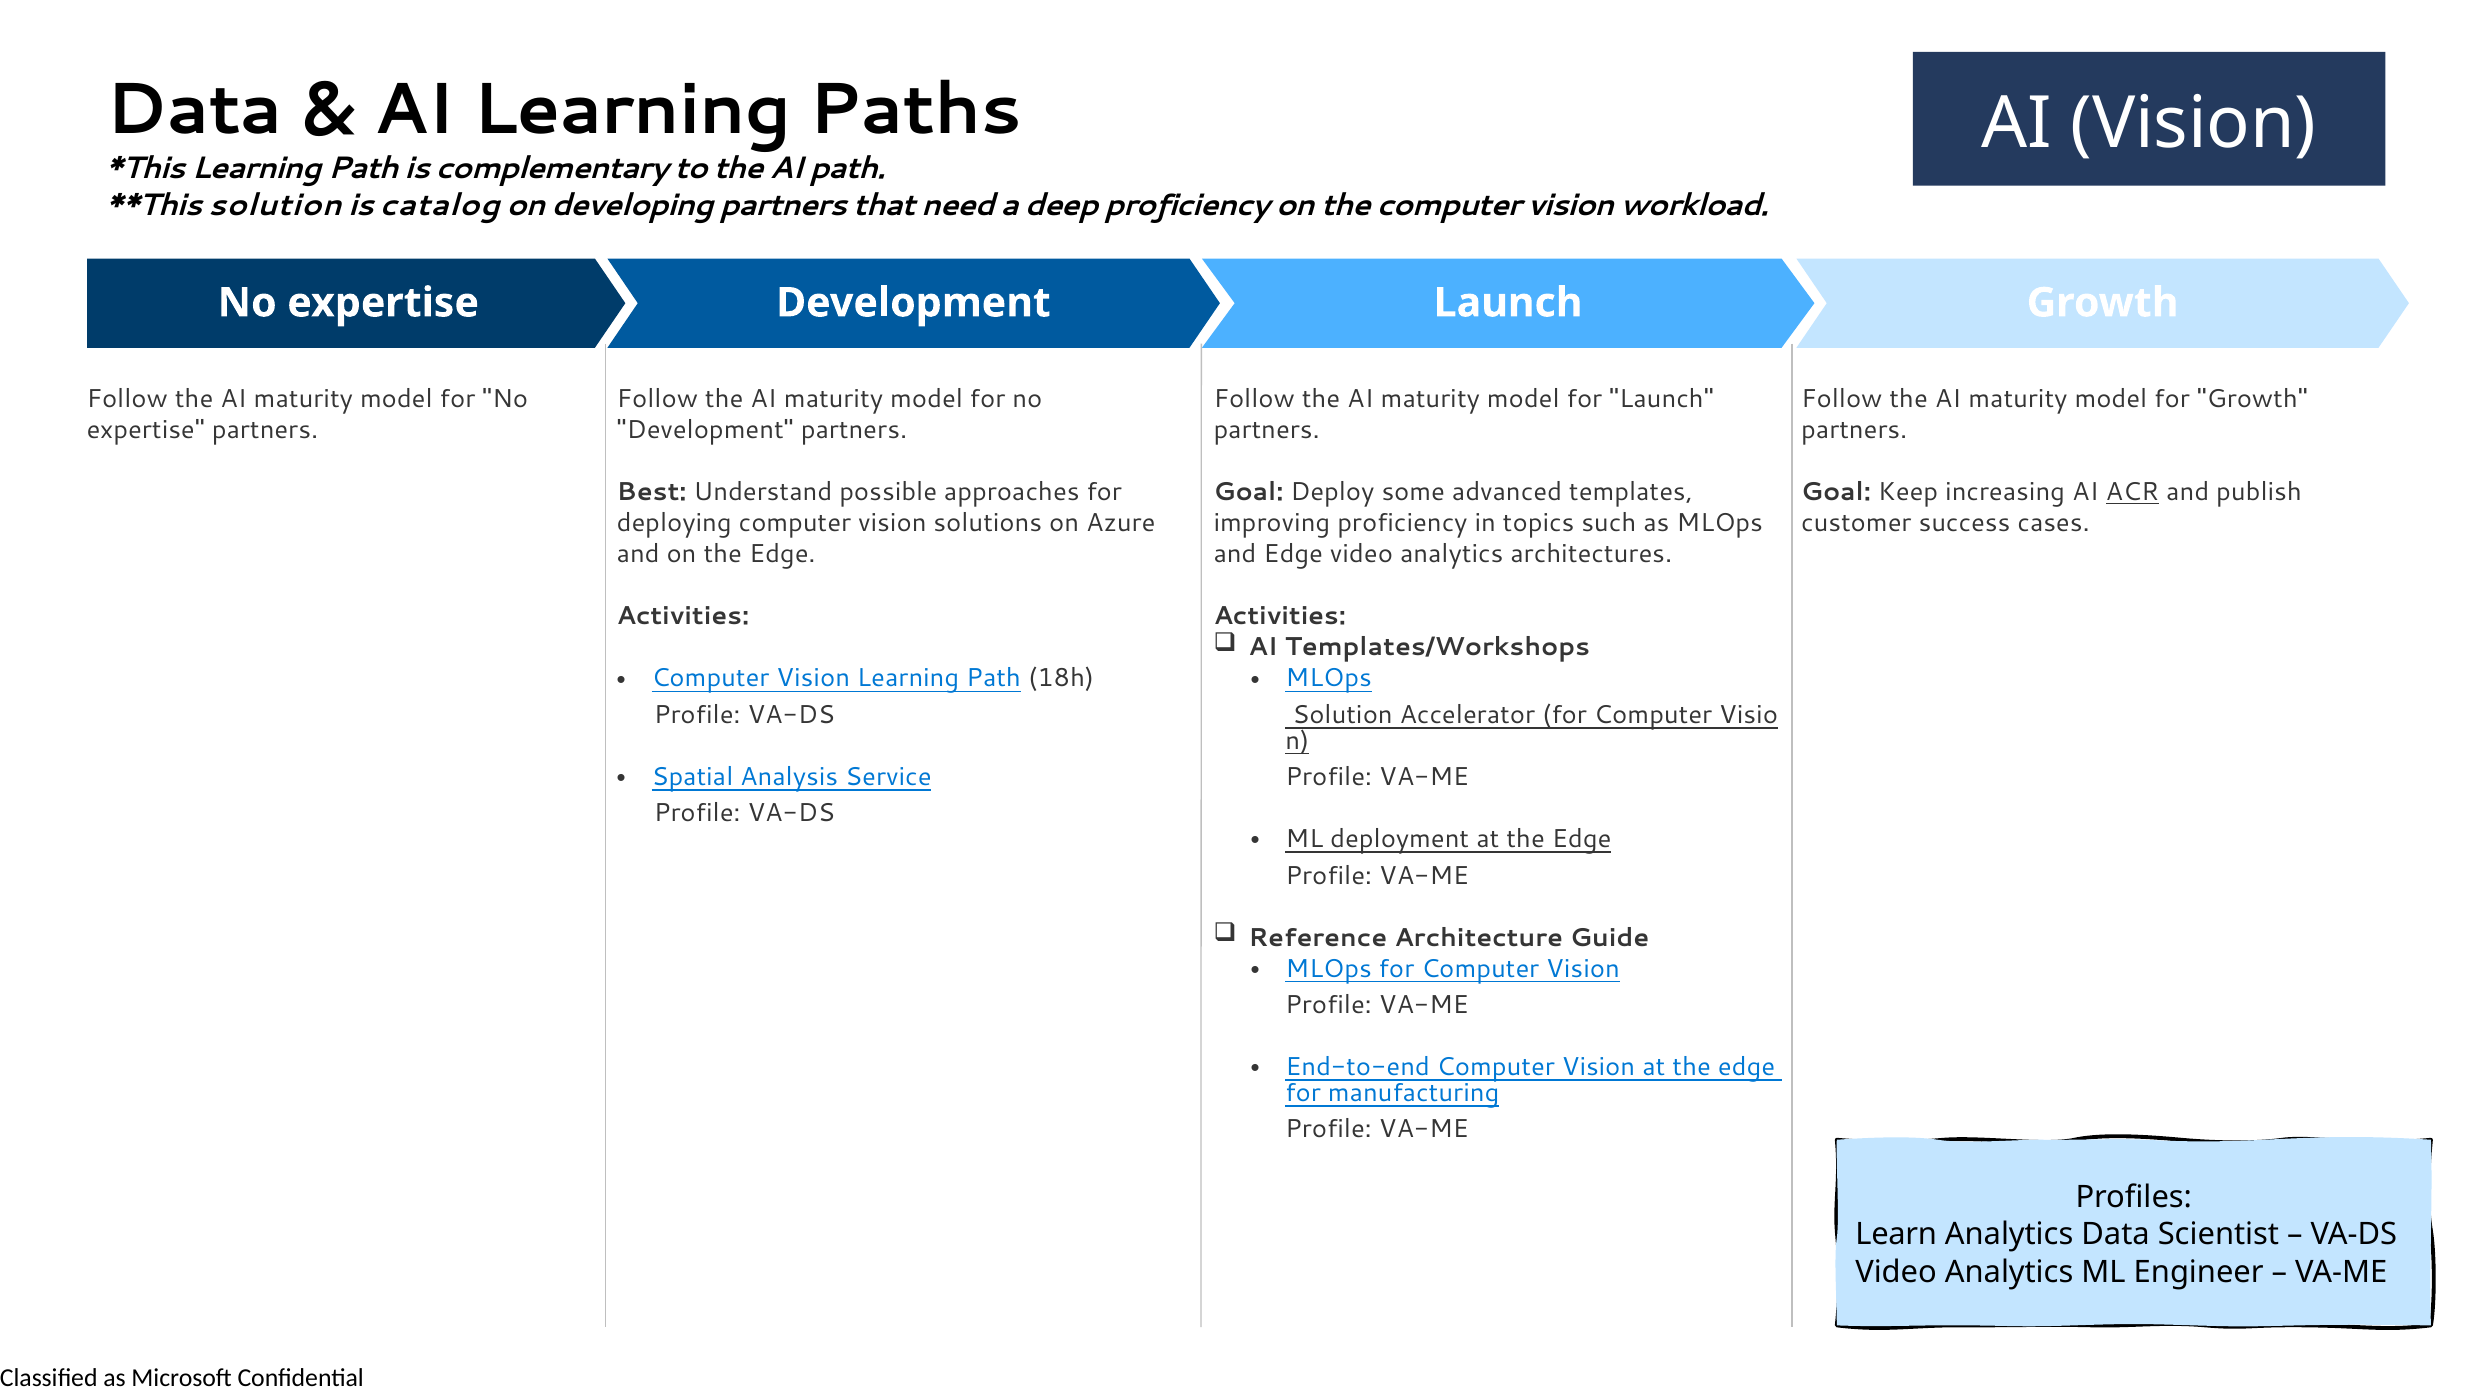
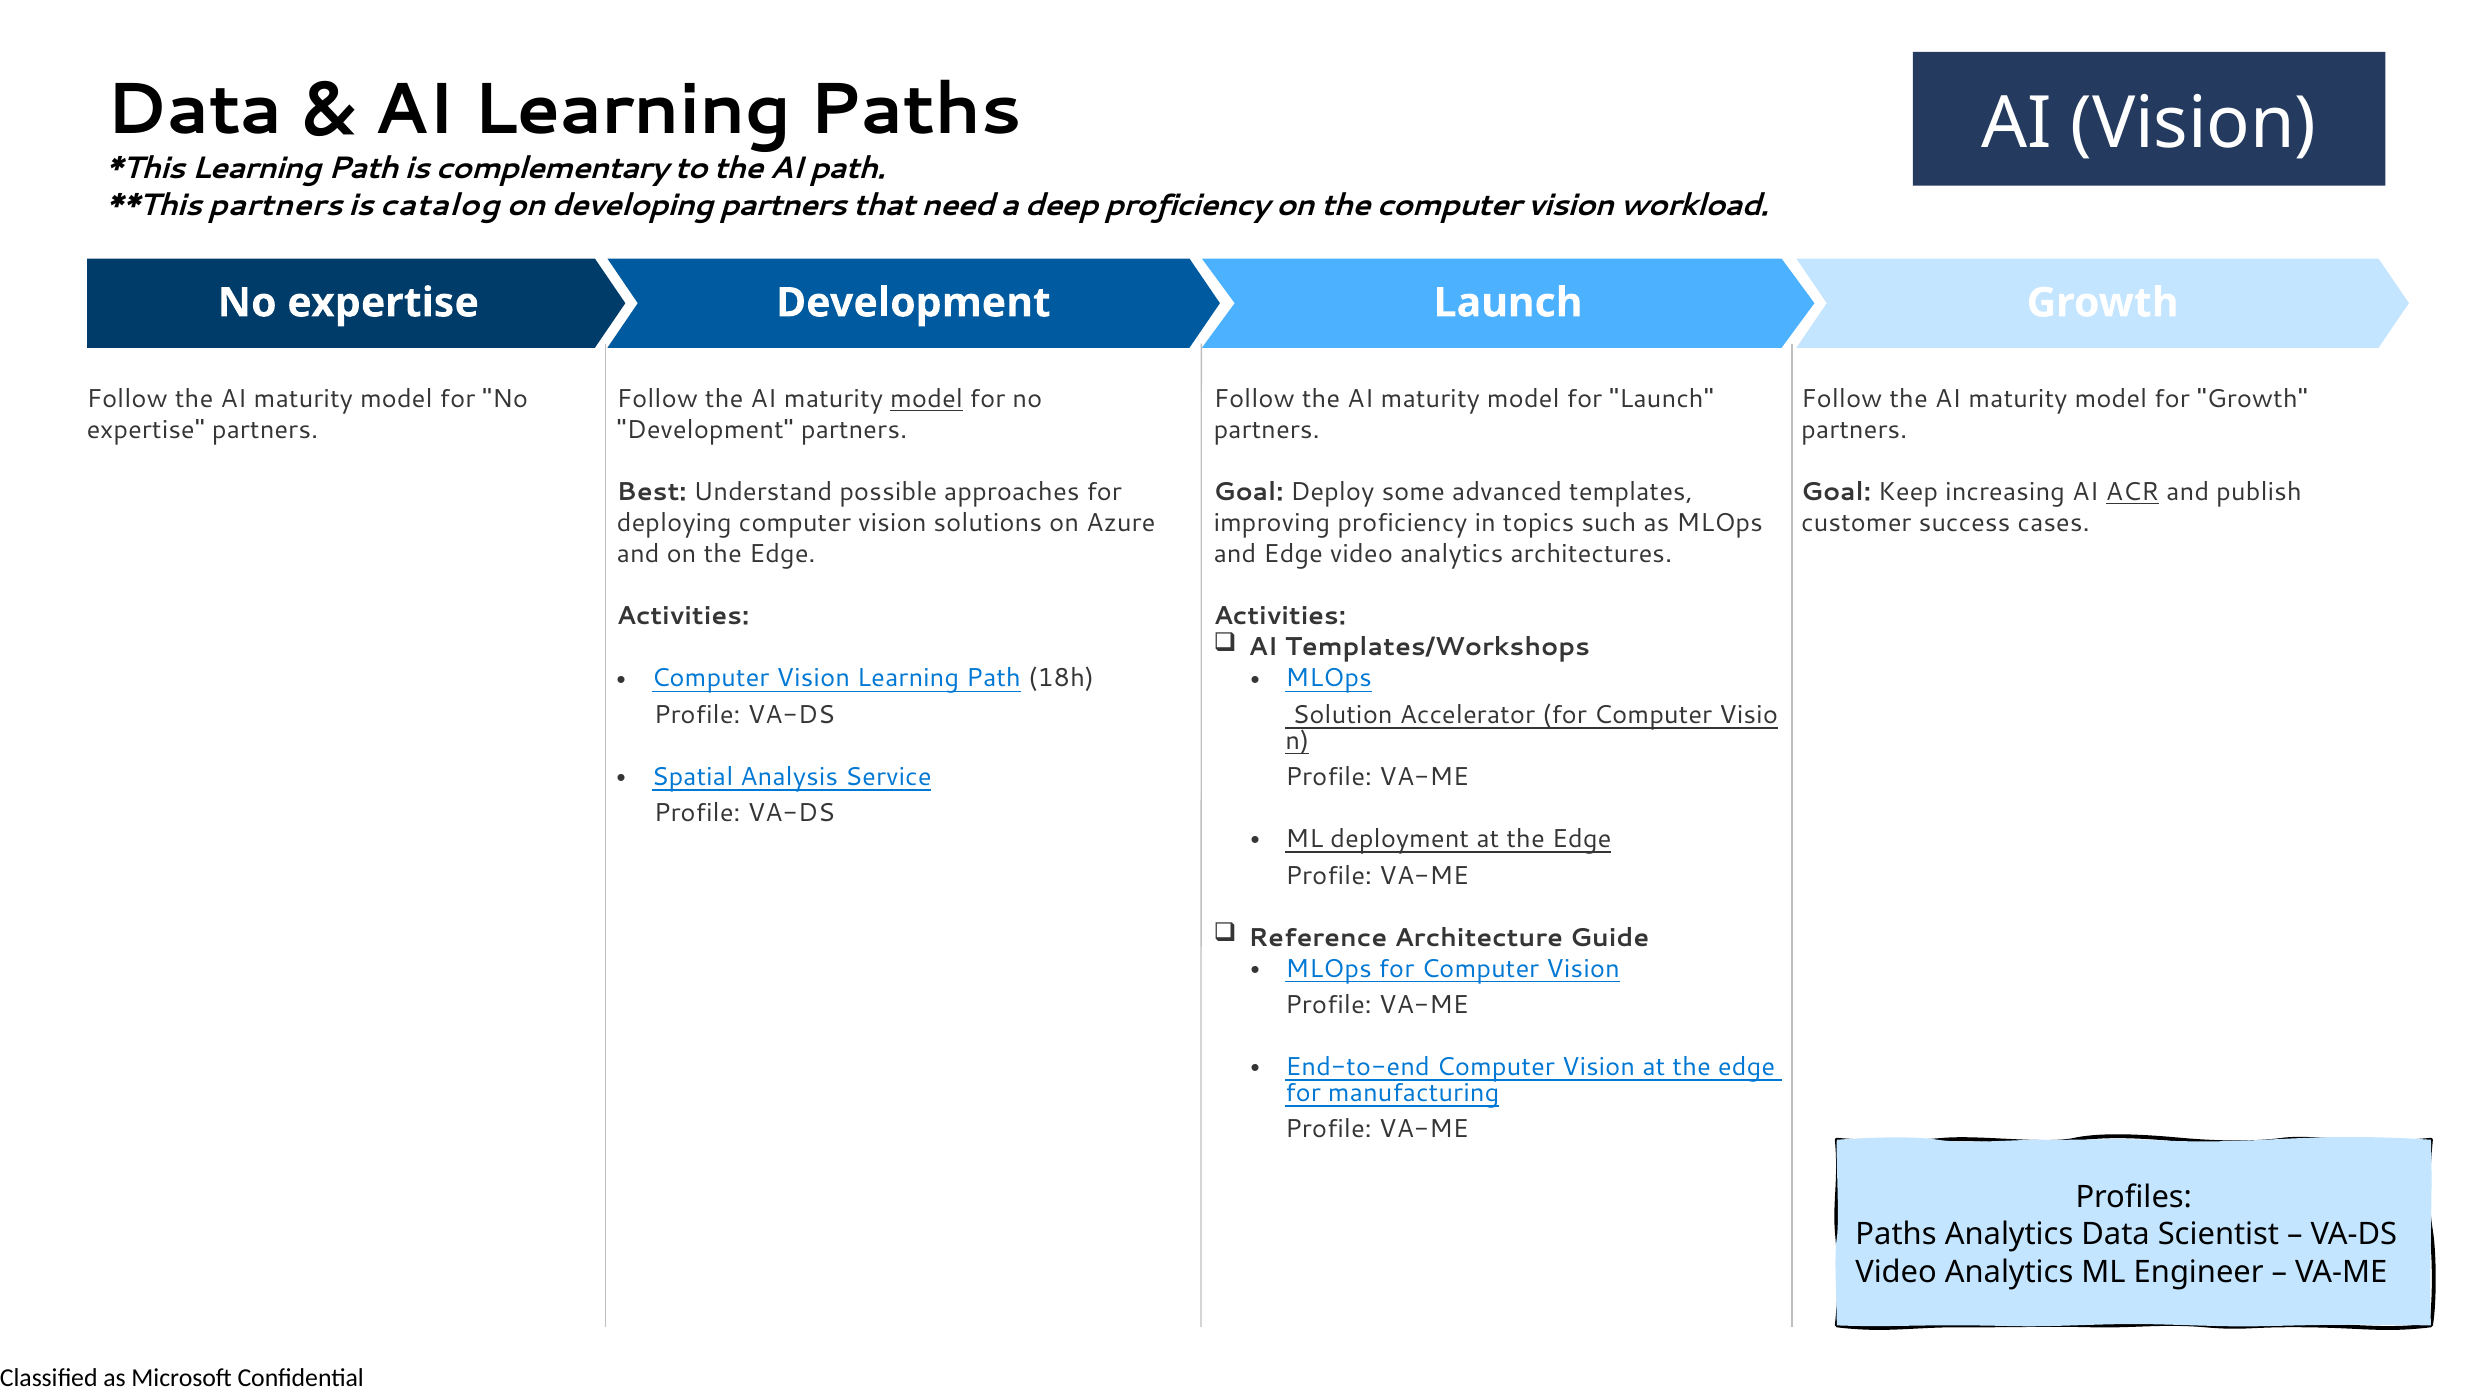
solution at (275, 206): solution -> partners
model at (927, 399) underline: none -> present
Learn at (1896, 1235): Learn -> Paths
